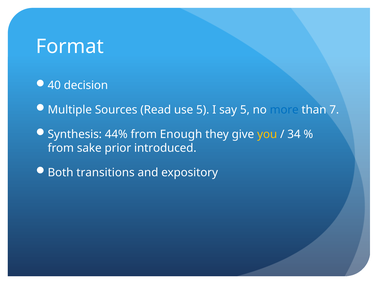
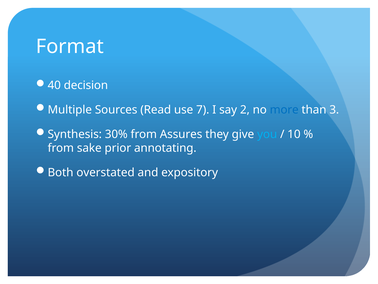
use 5: 5 -> 7
say 5: 5 -> 2
7: 7 -> 3
44%: 44% -> 30%
Enough: Enough -> Assures
you colour: yellow -> light blue
34: 34 -> 10
introduced: introduced -> annotating
transitions: transitions -> overstated
